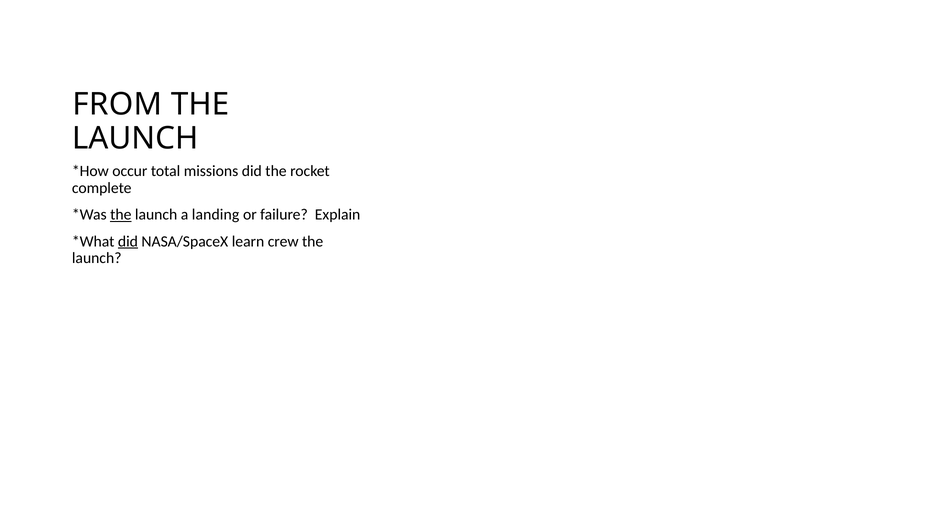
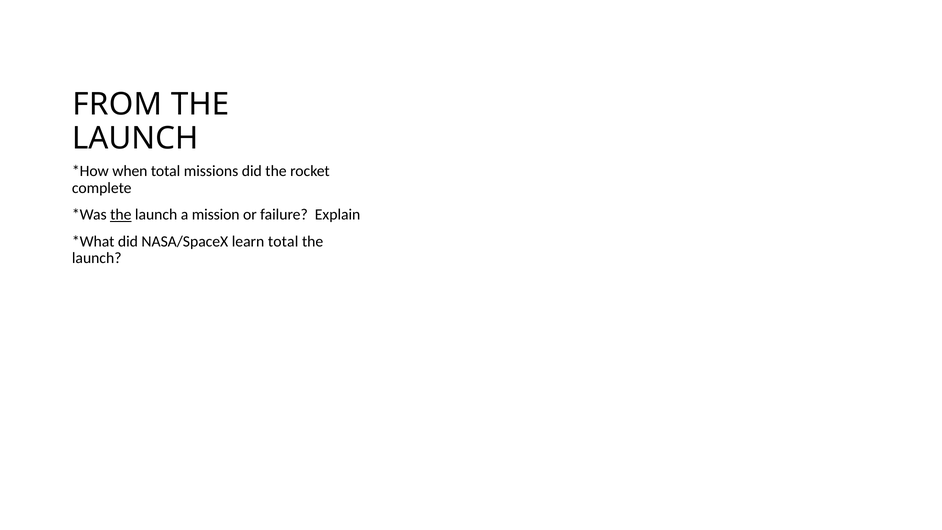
occur: occur -> when
landing: landing -> mission
did at (128, 241) underline: present -> none
learn crew: crew -> total
